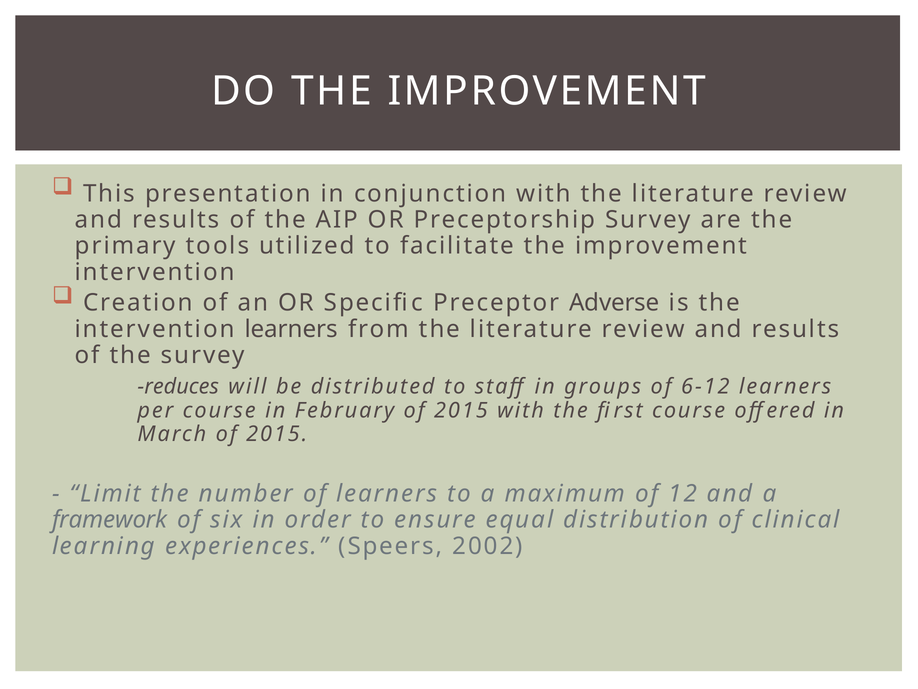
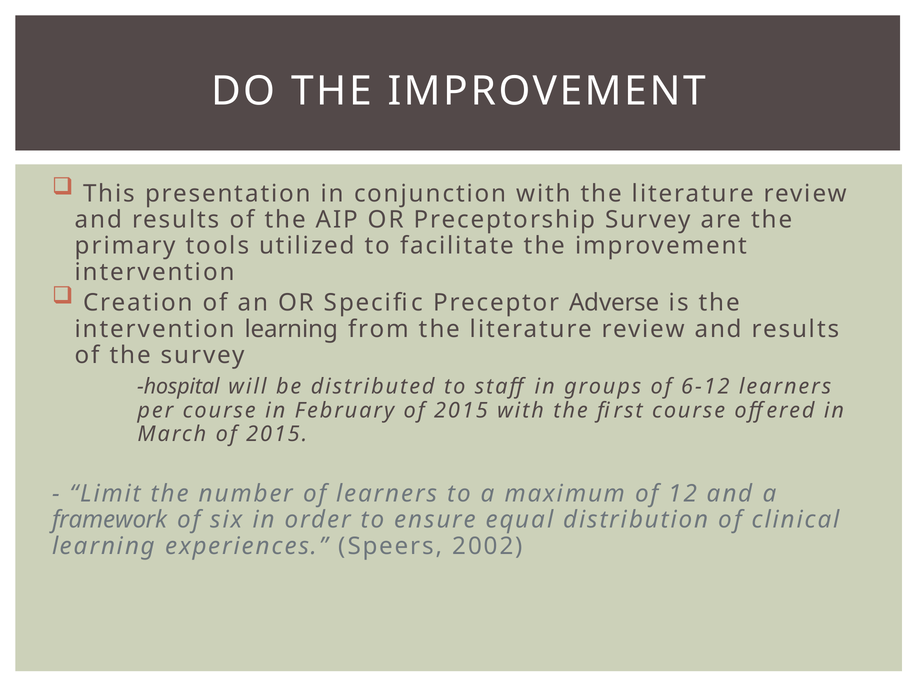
intervention learners: learners -> learning
reduces: reduces -> hospital
